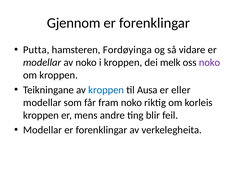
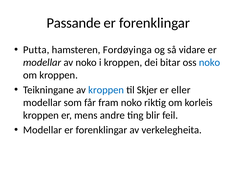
Gjennom: Gjennom -> Passande
melk: melk -> bitar
noko at (210, 62) colour: purple -> blue
Ausa: Ausa -> Skjer
